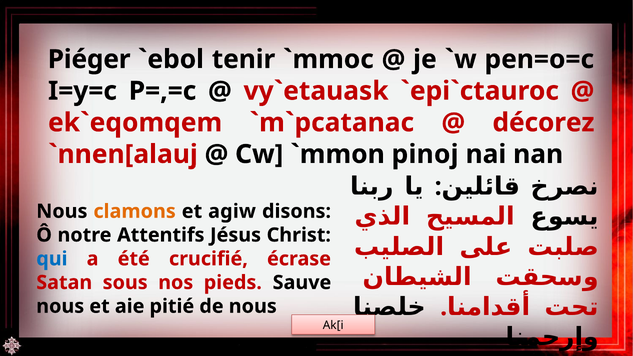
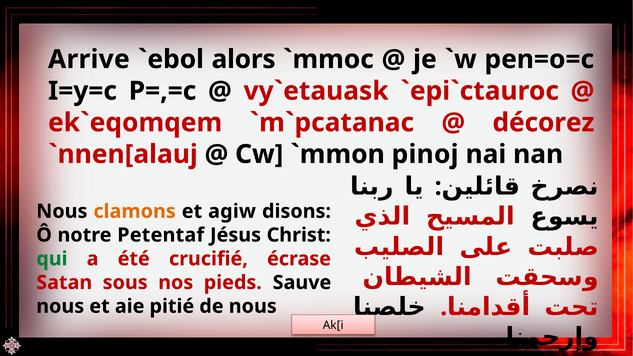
Piéger: Piéger -> Arrive
tenir: tenir -> alors
Attentifs: Attentifs -> Petentaf
qui colour: blue -> green
